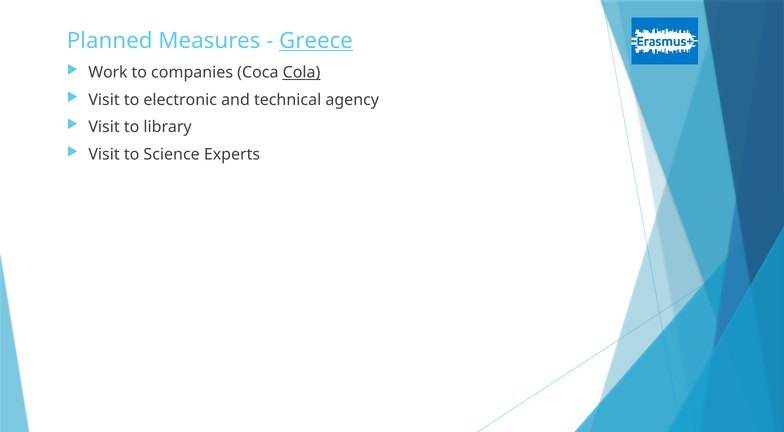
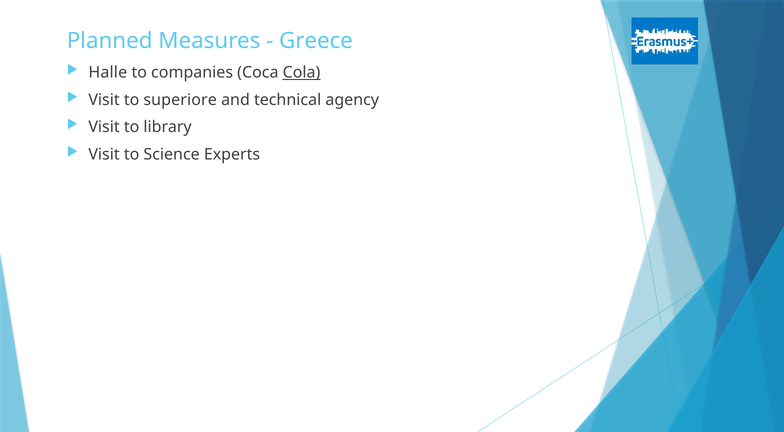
Greece underline: present -> none
Work: Work -> Halle
electronic: electronic -> superiore
